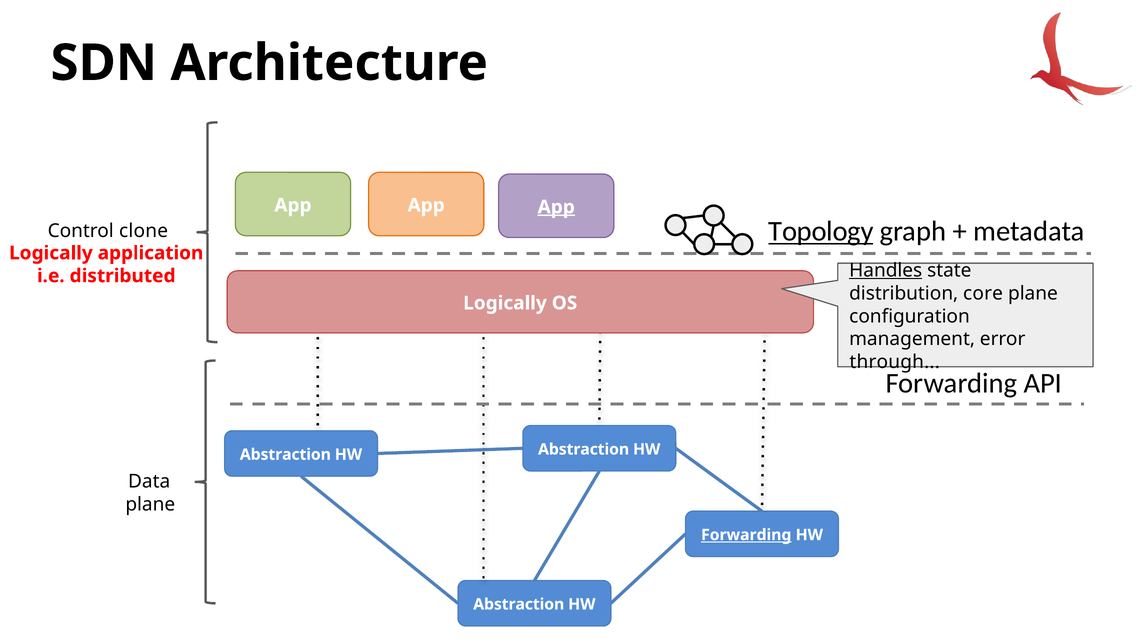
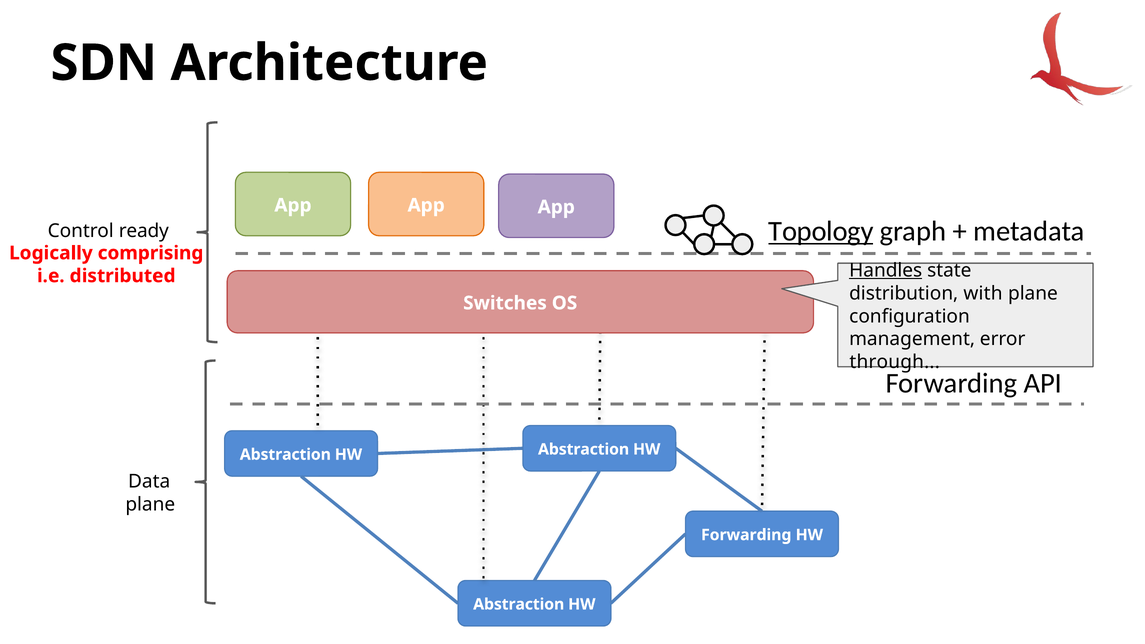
App at (556, 207) underline: present -> none
clone: clone -> ready
application: application -> comprising
core: core -> with
Logically at (505, 303): Logically -> Switches
Forwarding at (746, 535) underline: present -> none
